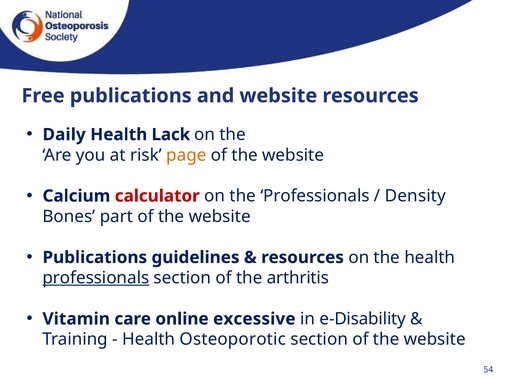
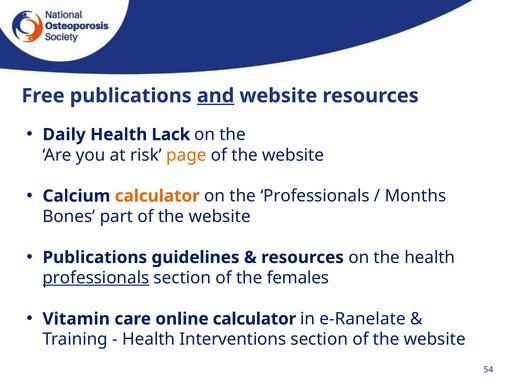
and underline: none -> present
calculator at (157, 196) colour: red -> orange
Density: Density -> Months
arthritis: arthritis -> females
online excessive: excessive -> calculator
e-Disability: e-Disability -> e-Ranelate
Osteoporotic: Osteoporotic -> Interventions
